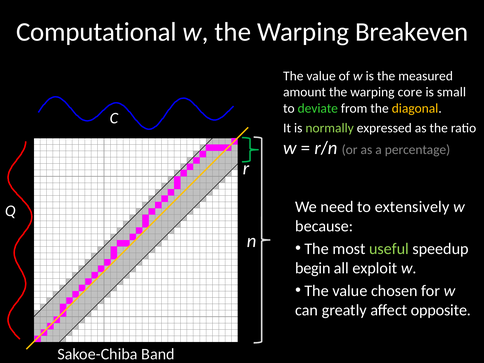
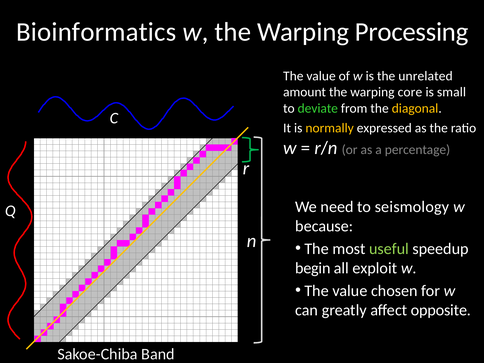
Computational: Computational -> Bioinformatics
Breakeven: Breakeven -> Processing
measured: measured -> unrelated
normally colour: light green -> yellow
extensively: extensively -> seismology
